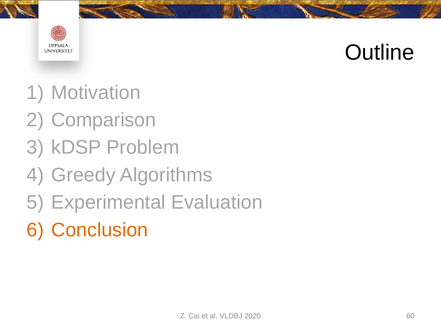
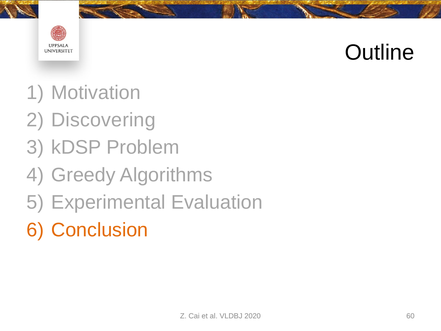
Comparison: Comparison -> Discovering
